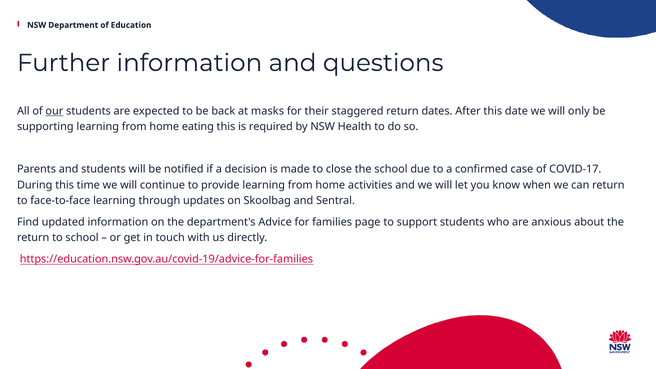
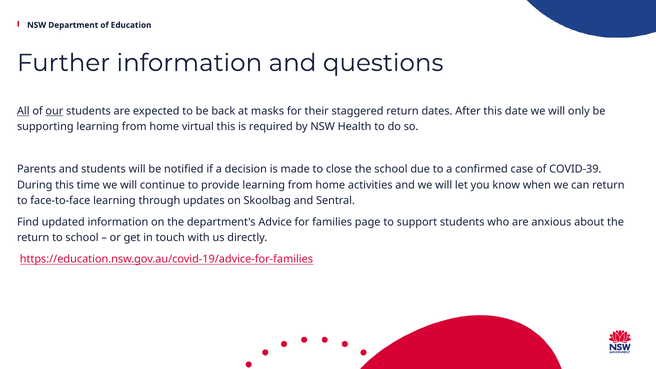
All underline: none -> present
eating: eating -> virtual
COVID-17: COVID-17 -> COVID-39
